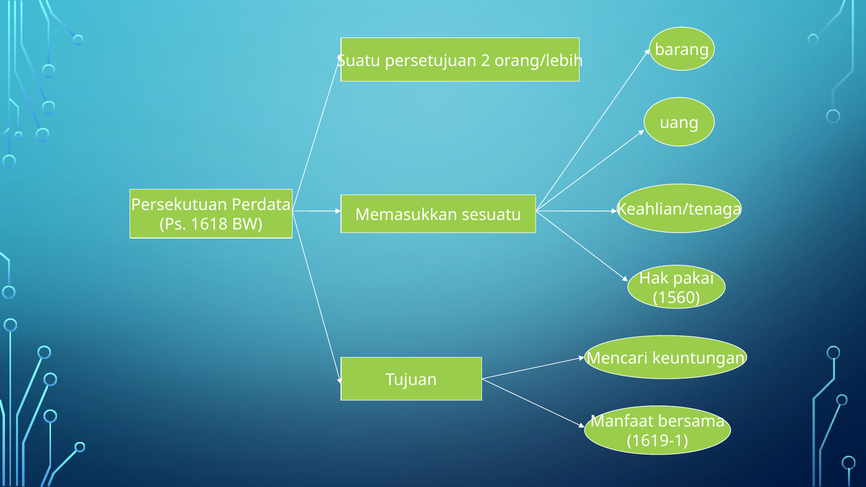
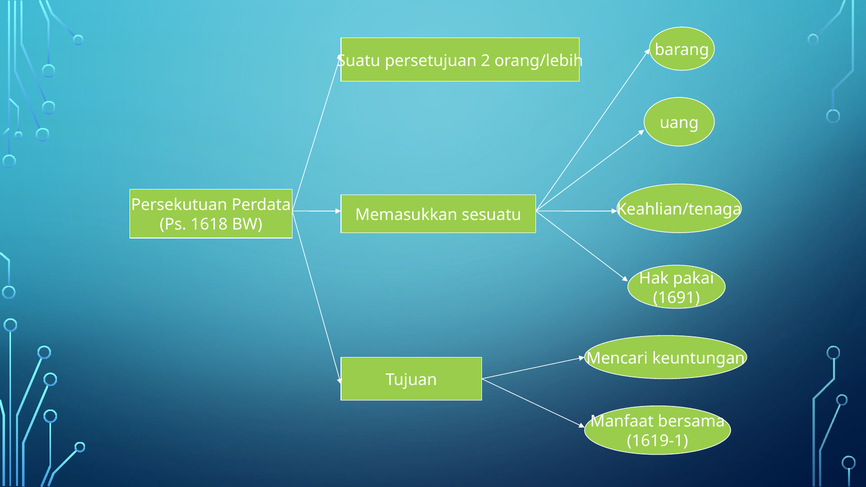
1560: 1560 -> 1691
